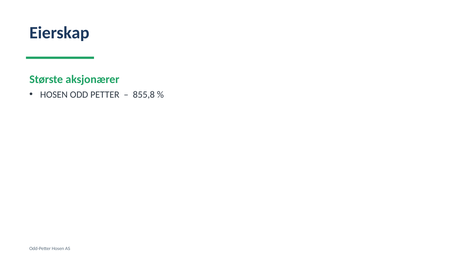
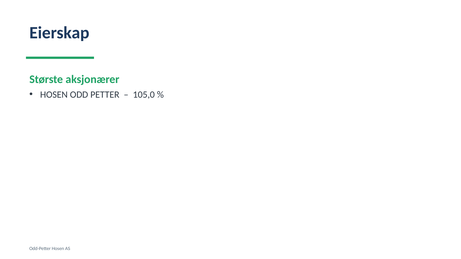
855,8: 855,8 -> 105,0
